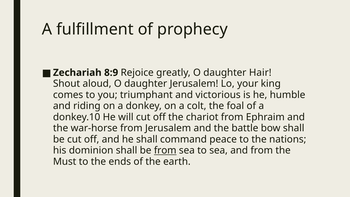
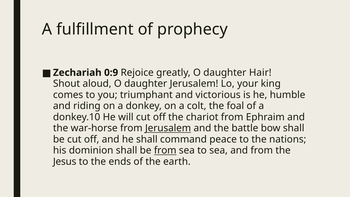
8:9: 8:9 -> 0:9
Jerusalem at (168, 128) underline: none -> present
Must: Must -> Jesus
